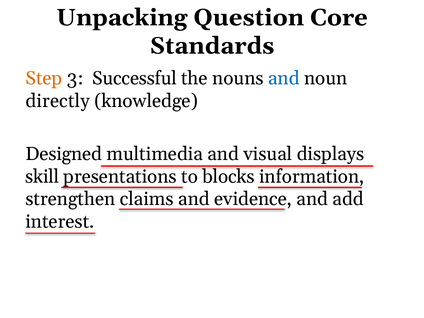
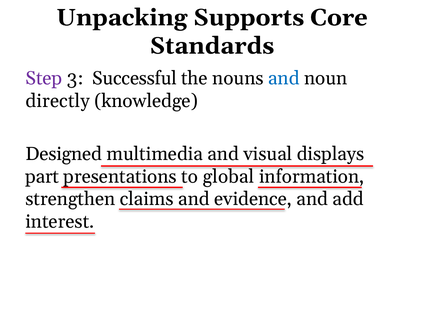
Question: Question -> Supports
Step colour: orange -> purple
skill: skill -> part
blocks: blocks -> global
